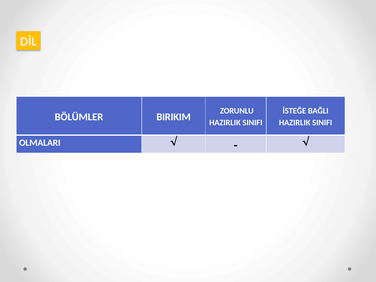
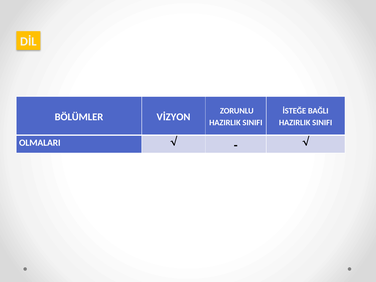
BIRIKIM: BIRIKIM -> VİZYON
